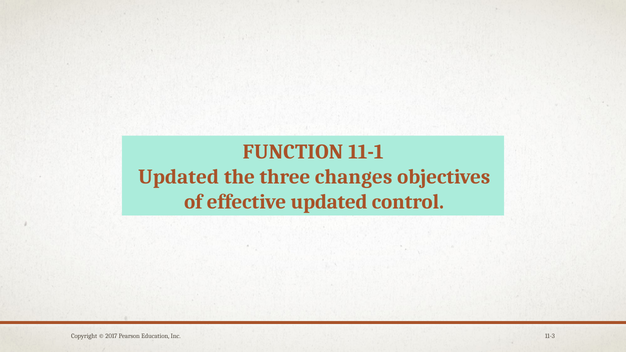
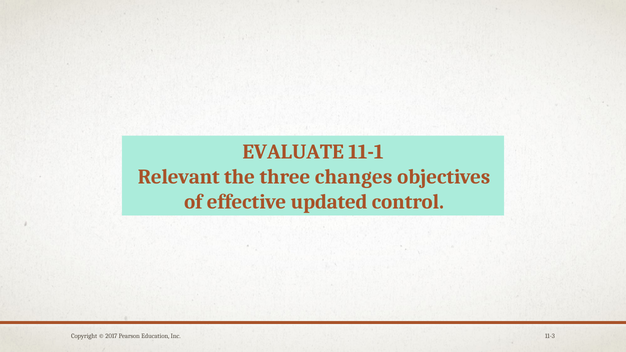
FUNCTION: FUNCTION -> EVALUATE
Updated at (179, 177): Updated -> Relevant
